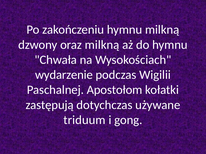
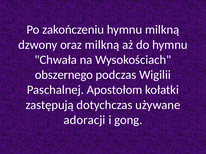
wydarzenie: wydarzenie -> obszernego
triduum: triduum -> adoracji
